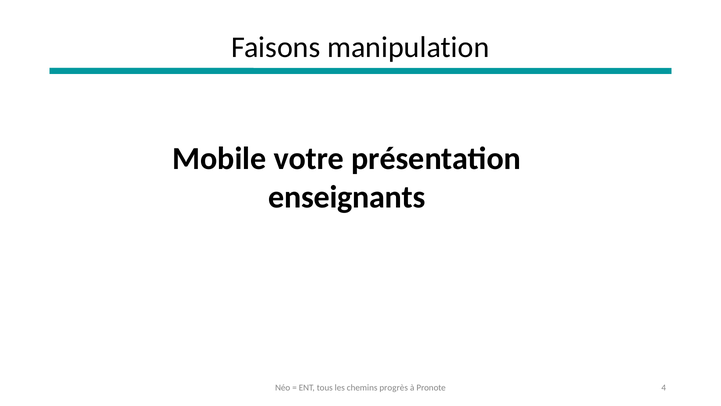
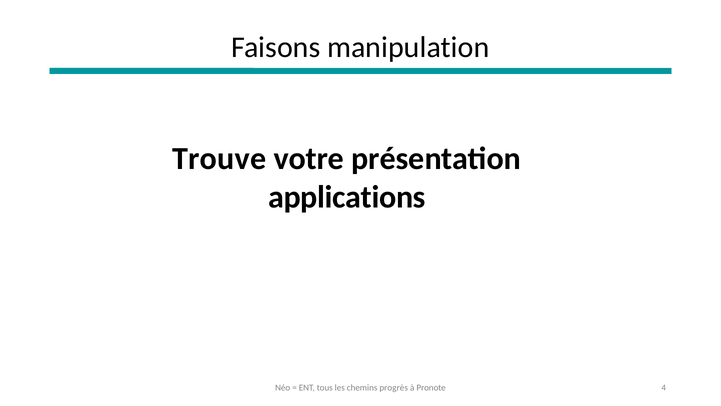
Mobile: Mobile -> Trouve
enseignants: enseignants -> applications
